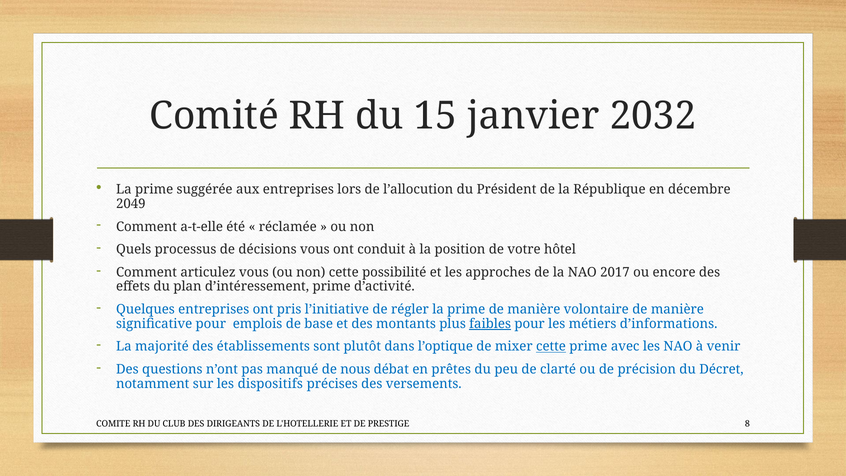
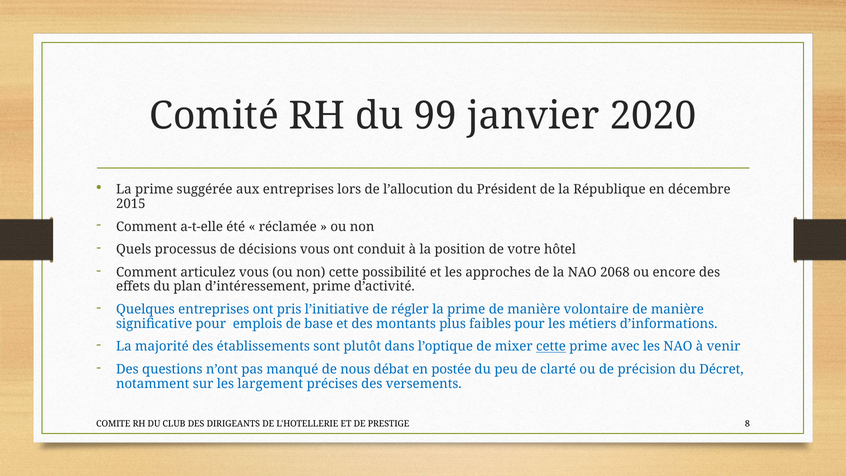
15: 15 -> 99
2032: 2032 -> 2020
2049: 2049 -> 2015
2017: 2017 -> 2068
faibles underline: present -> none
prêtes: prêtes -> postée
dispositifs: dispositifs -> largement
